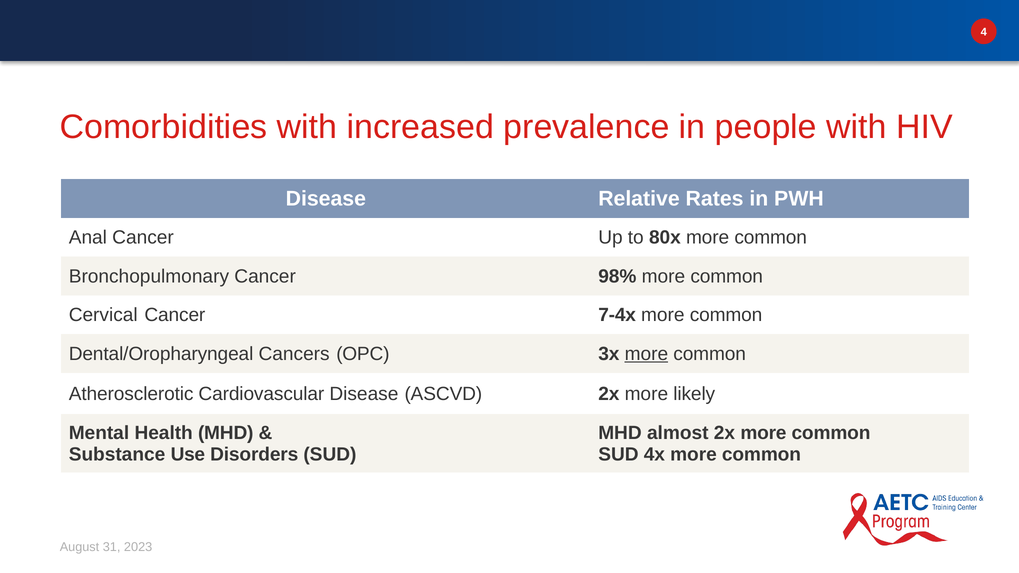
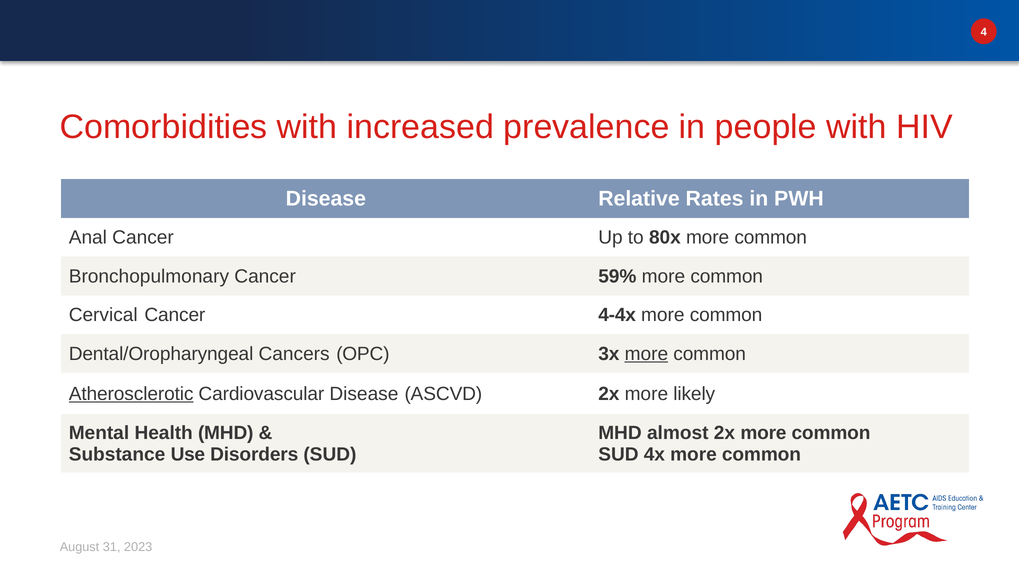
98%: 98% -> 59%
7-4x: 7-4x -> 4-4x
Atherosclerotic underline: none -> present
